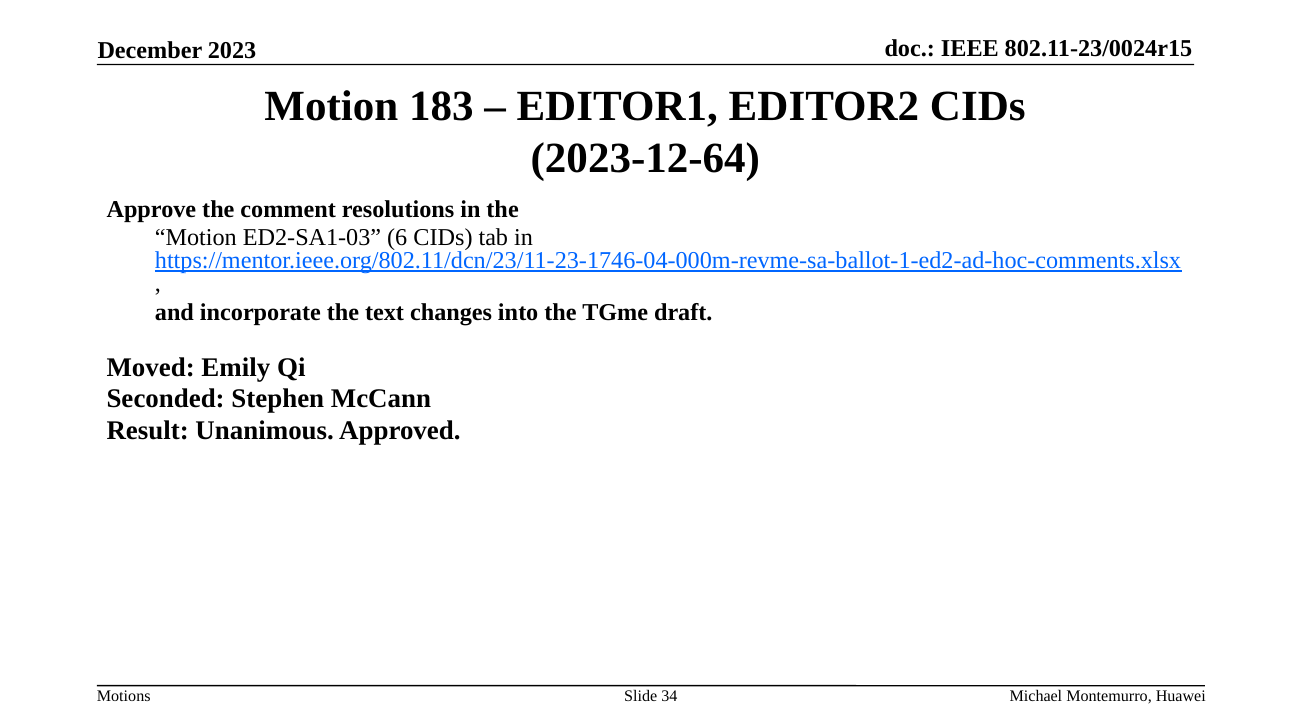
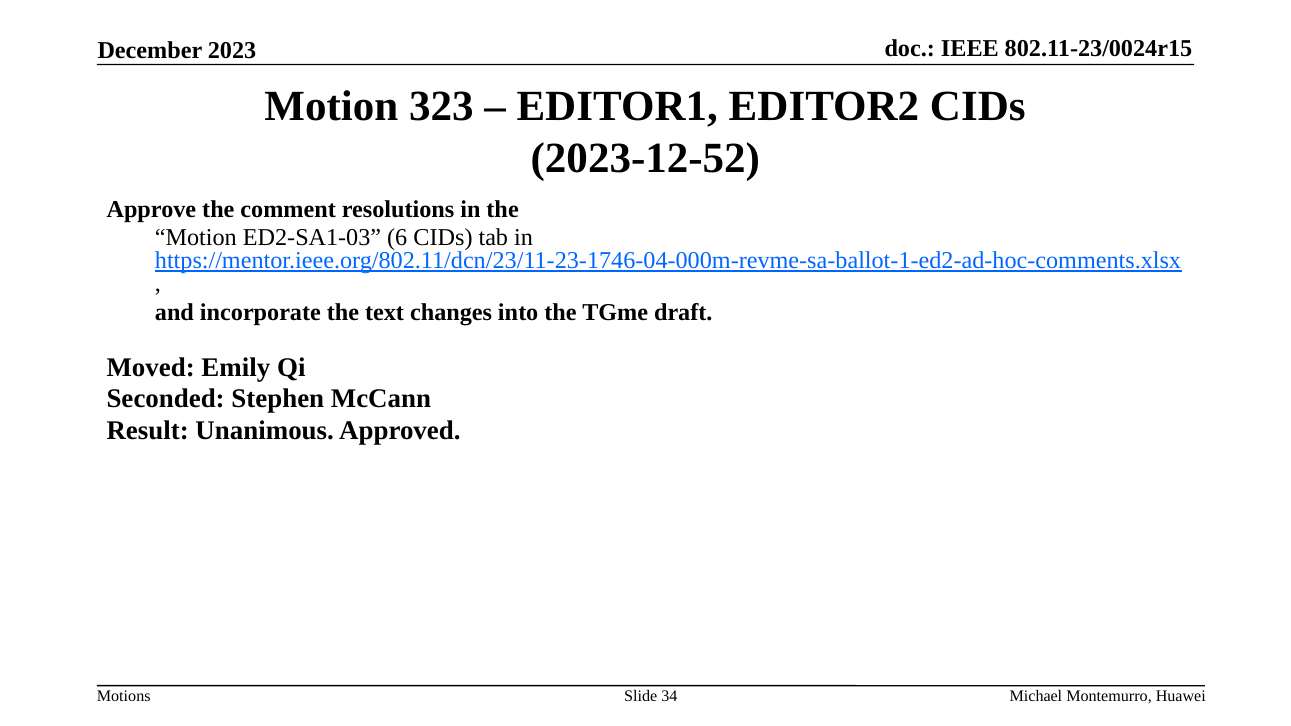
183: 183 -> 323
2023-12-64: 2023-12-64 -> 2023-12-52
